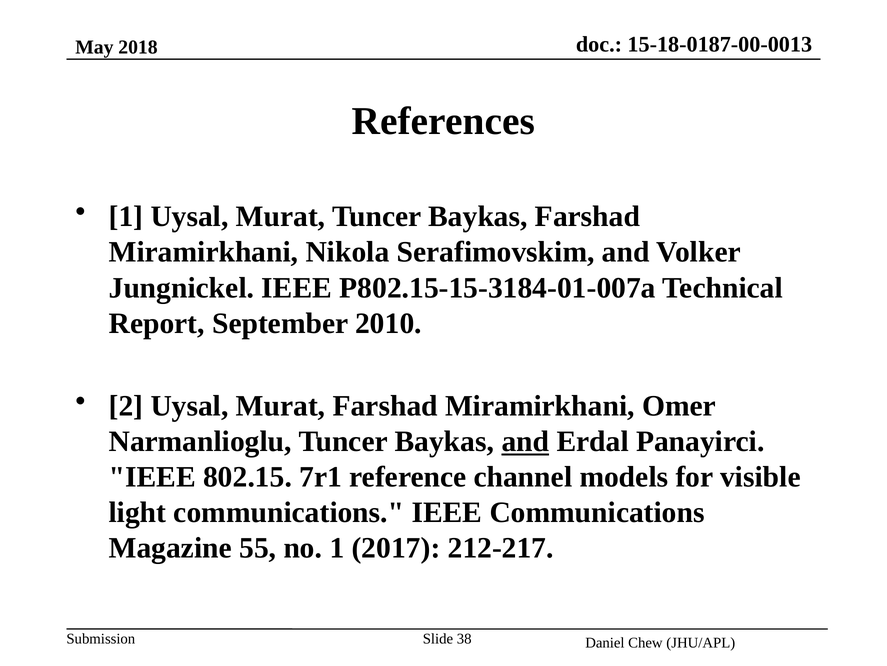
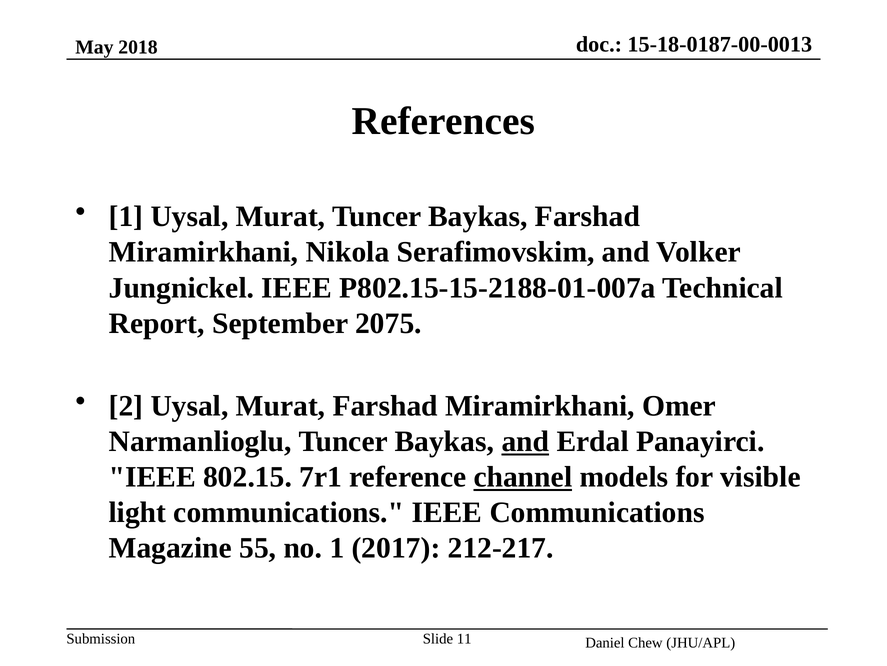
P802.15-15-3184-01-007a: P802.15-15-3184-01-007a -> P802.15-15-2188-01-007a
2010: 2010 -> 2075
channel underline: none -> present
38: 38 -> 11
